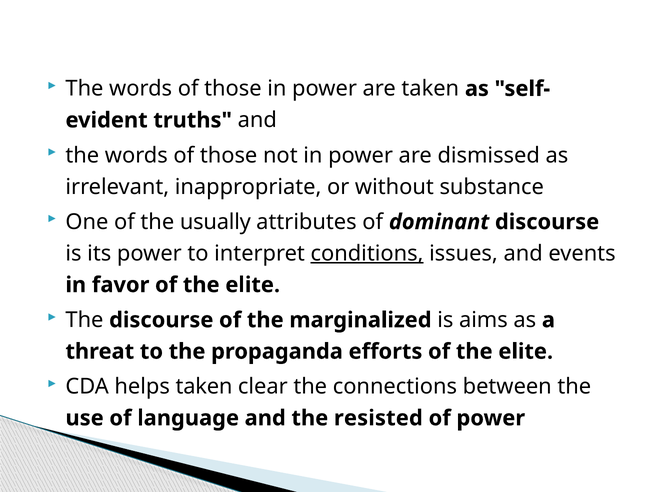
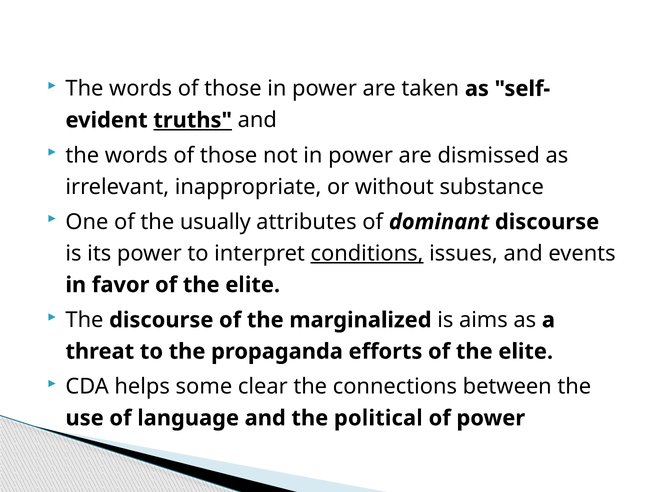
truths underline: none -> present
helps taken: taken -> some
resisted: resisted -> political
